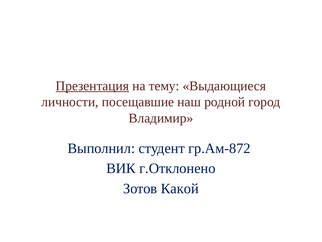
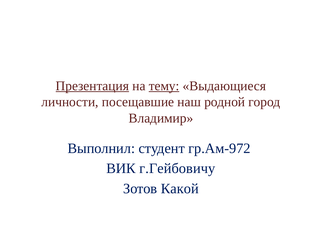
тему underline: none -> present
гр.Ам-872: гр.Ам-872 -> гр.Ам-972
г.Отклонено: г.Отклонено -> г.Гейбовичу
